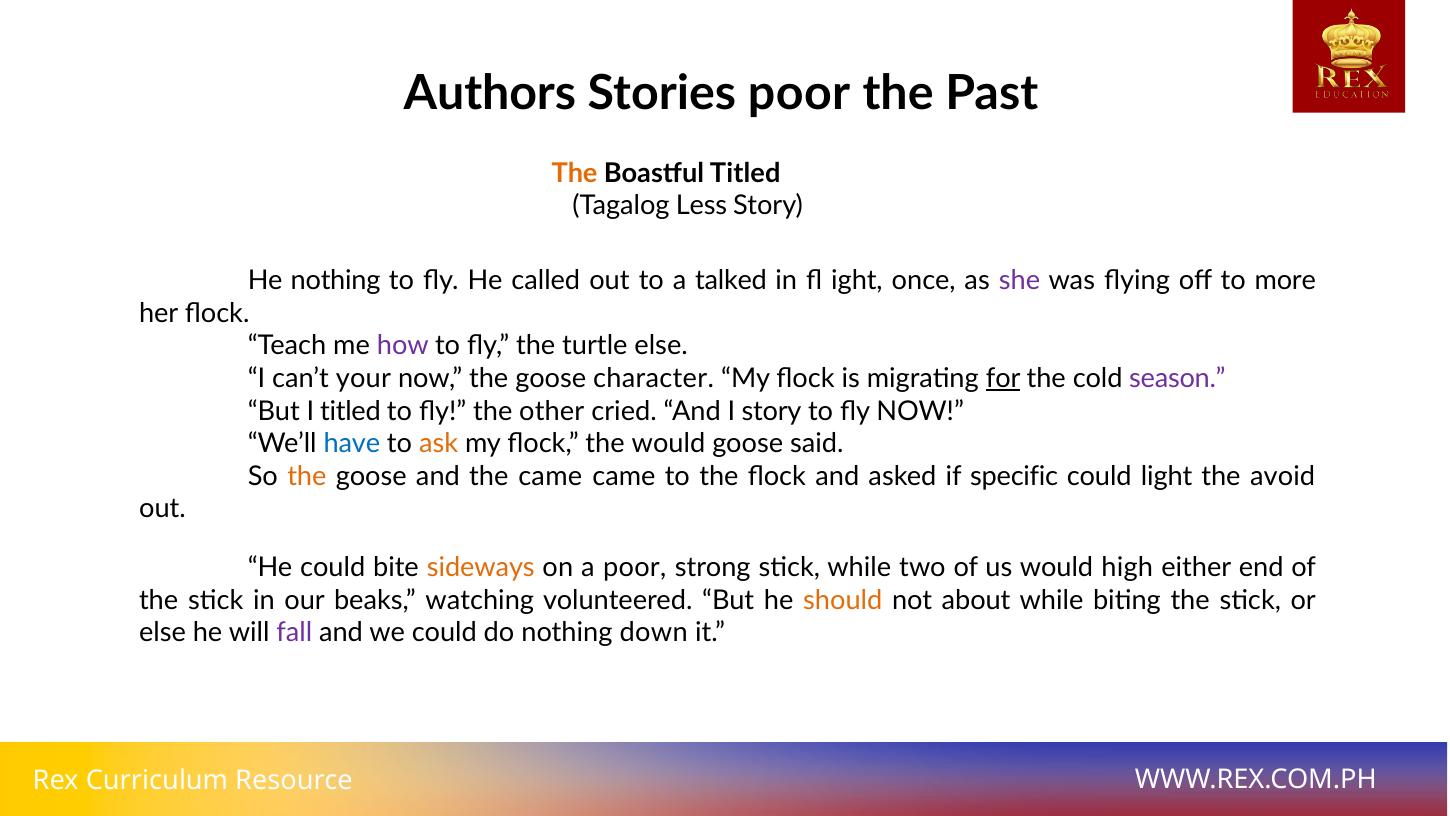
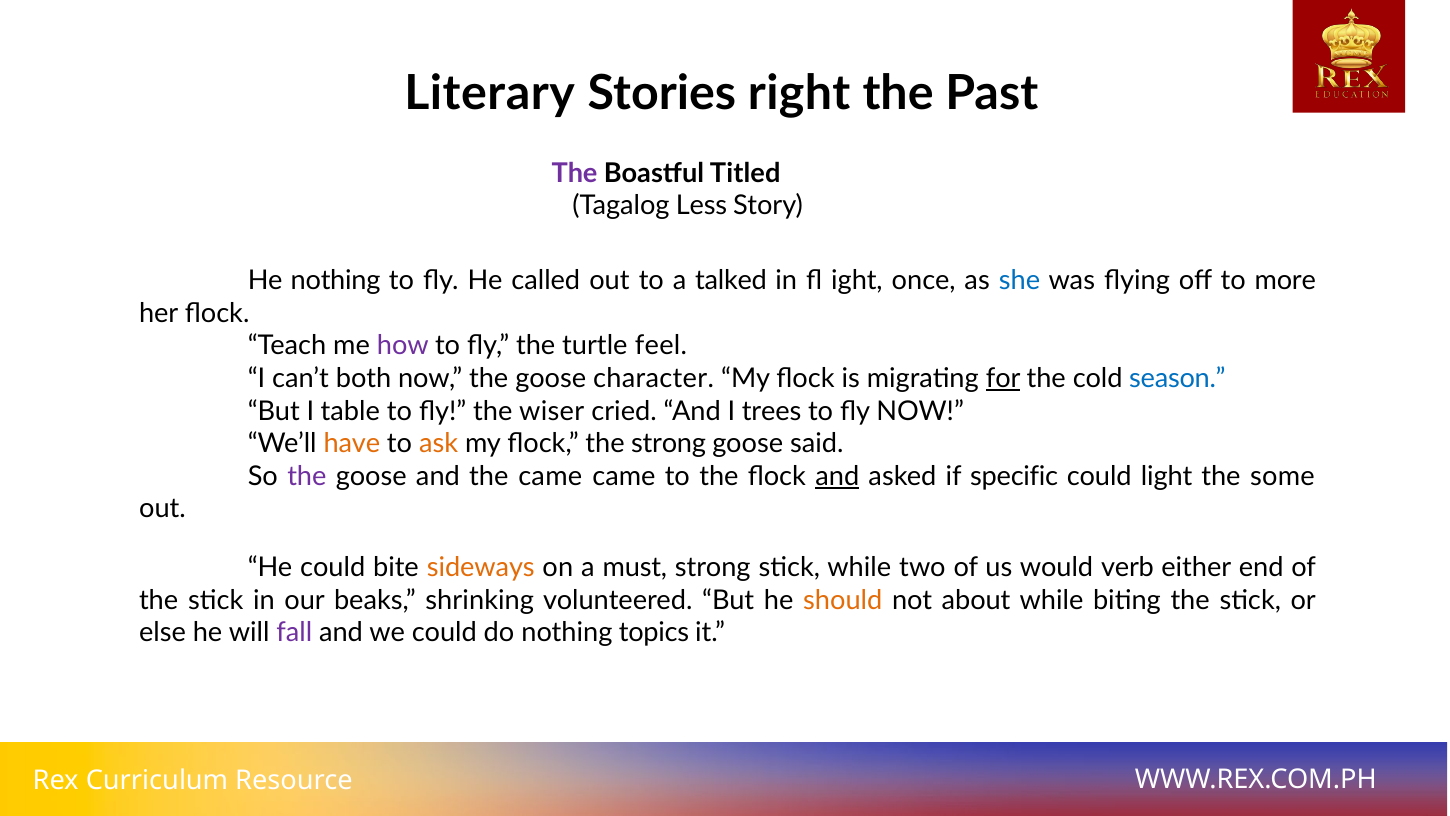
Authors: Authors -> Literary
Stories poor: poor -> right
The at (575, 173) colour: orange -> purple
she colour: purple -> blue
turtle else: else -> feel
your: your -> both
season colour: purple -> blue
I titled: titled -> table
other: other -> wiser
I story: story -> trees
have colour: blue -> orange
the would: would -> strong
the at (307, 476) colour: orange -> purple
and at (837, 476) underline: none -> present
avoid: avoid -> some
a poor: poor -> must
high: high -> verb
watching: watching -> shrinking
down: down -> topics
